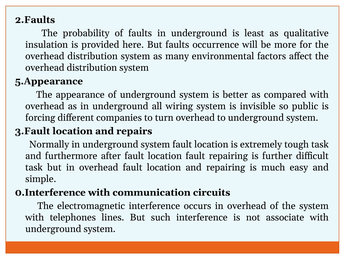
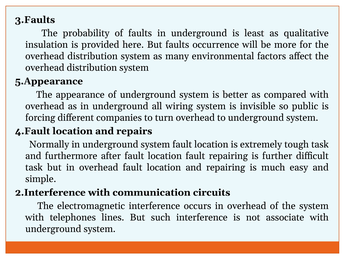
2.Faults: 2.Faults -> 3.Faults
3.Fault: 3.Fault -> 4.Fault
0.Interference: 0.Interference -> 2.Interference
